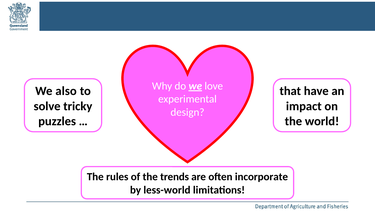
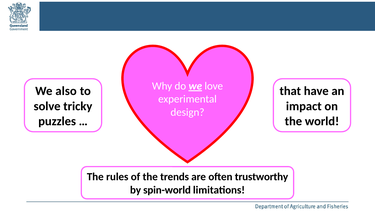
incorporate: incorporate -> trustworthy
less-world: less-world -> spin-world
